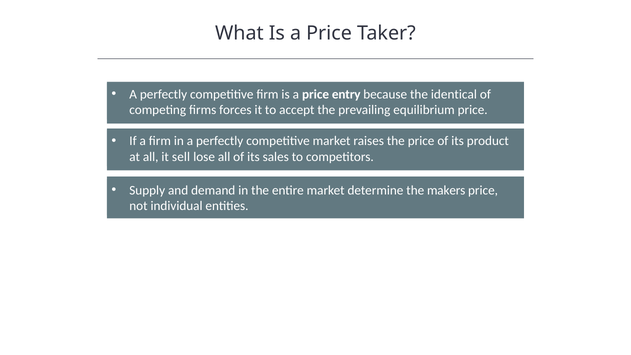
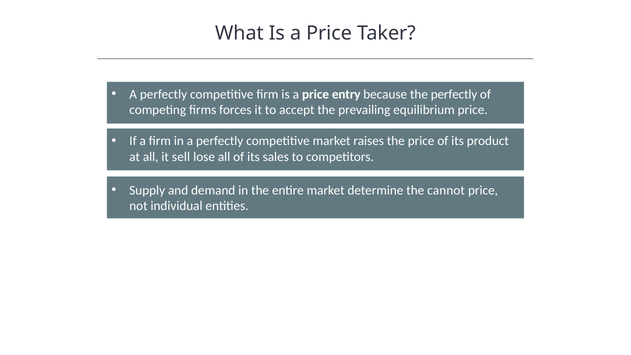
the identical: identical -> perfectly
makers: makers -> cannot
